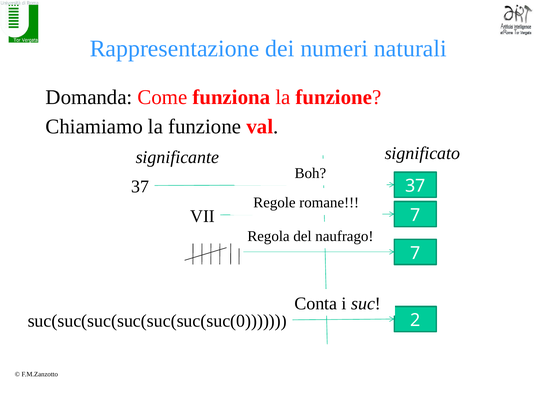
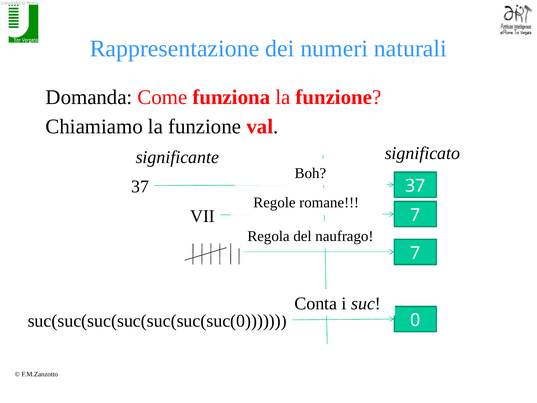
2: 2 -> 0
